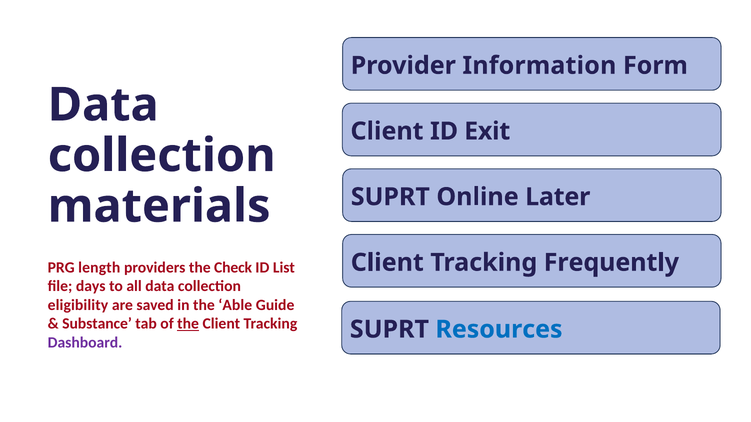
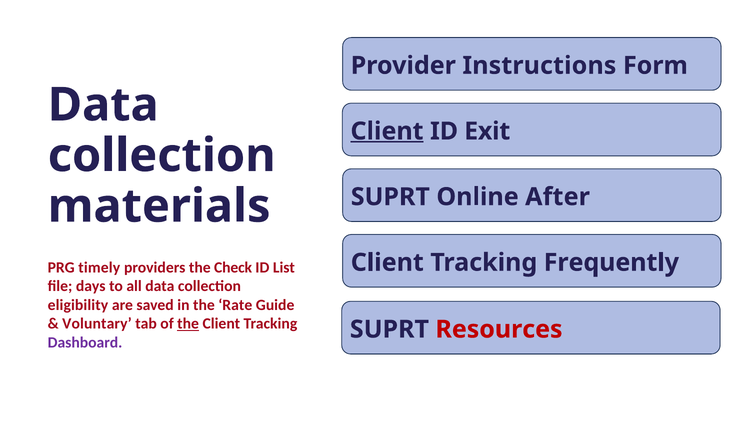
Information: Information -> Instructions
Client at (387, 131) underline: none -> present
Later: Later -> After
length: length -> timely
Able: Able -> Rate
Substance: Substance -> Voluntary
Resources colour: blue -> red
